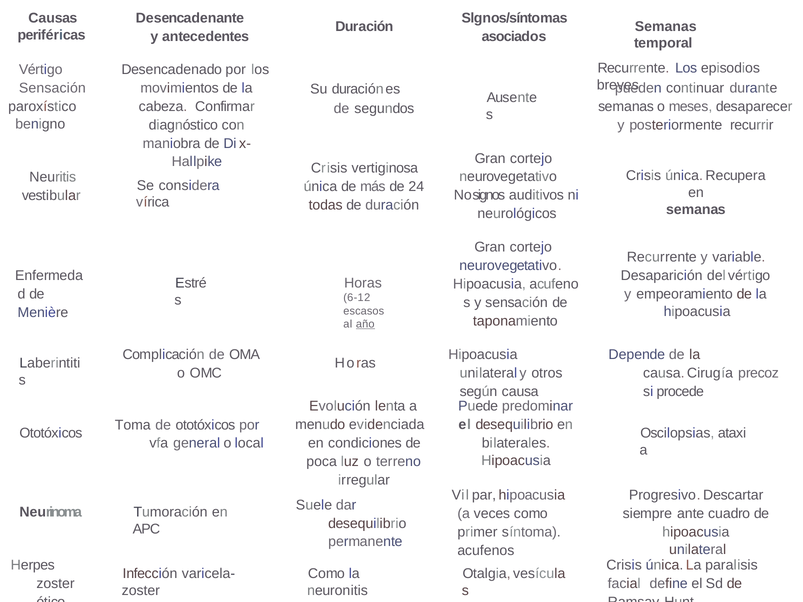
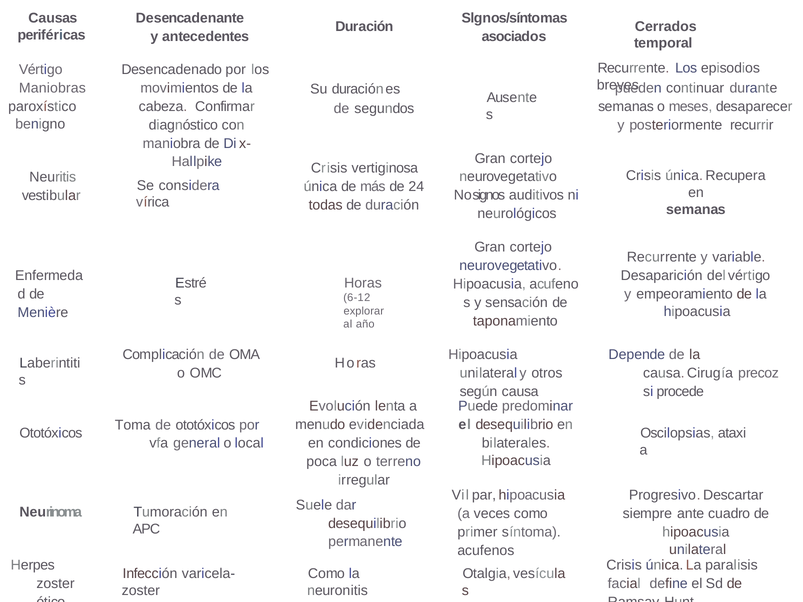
Semanas at (666, 26): Semanas -> Cerrados
Sensación at (52, 88): Sensación -> Maniobras
escasos: escasos -> explorar
año underline: present -> none
